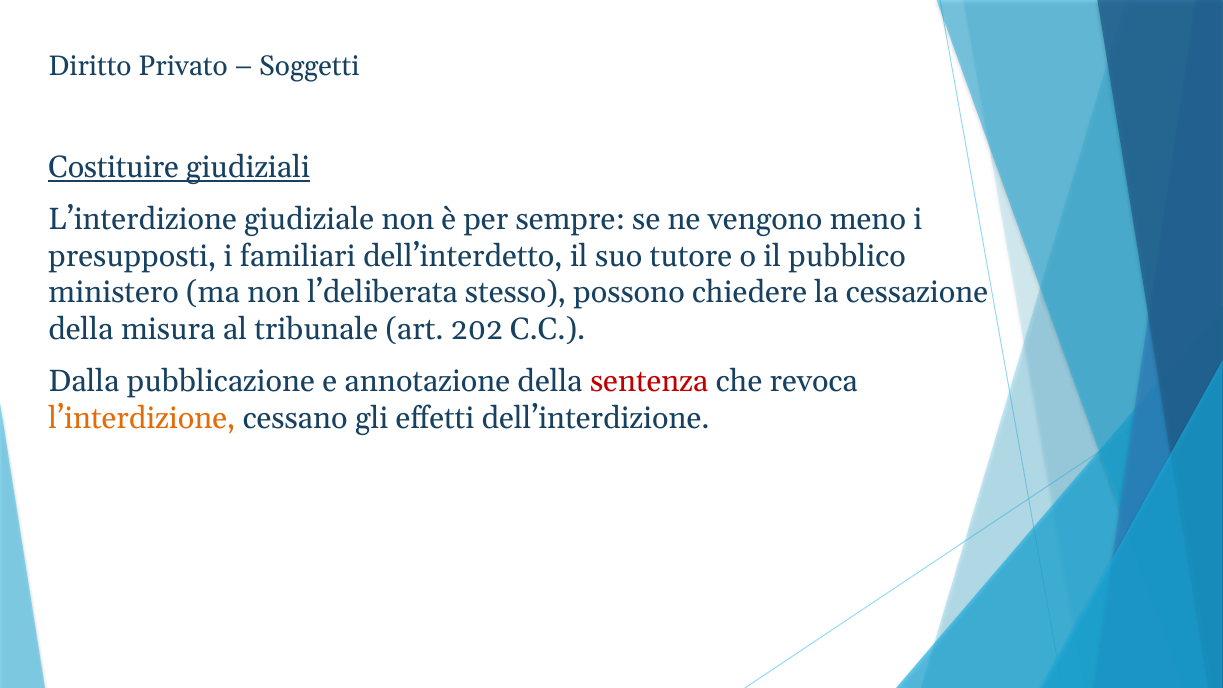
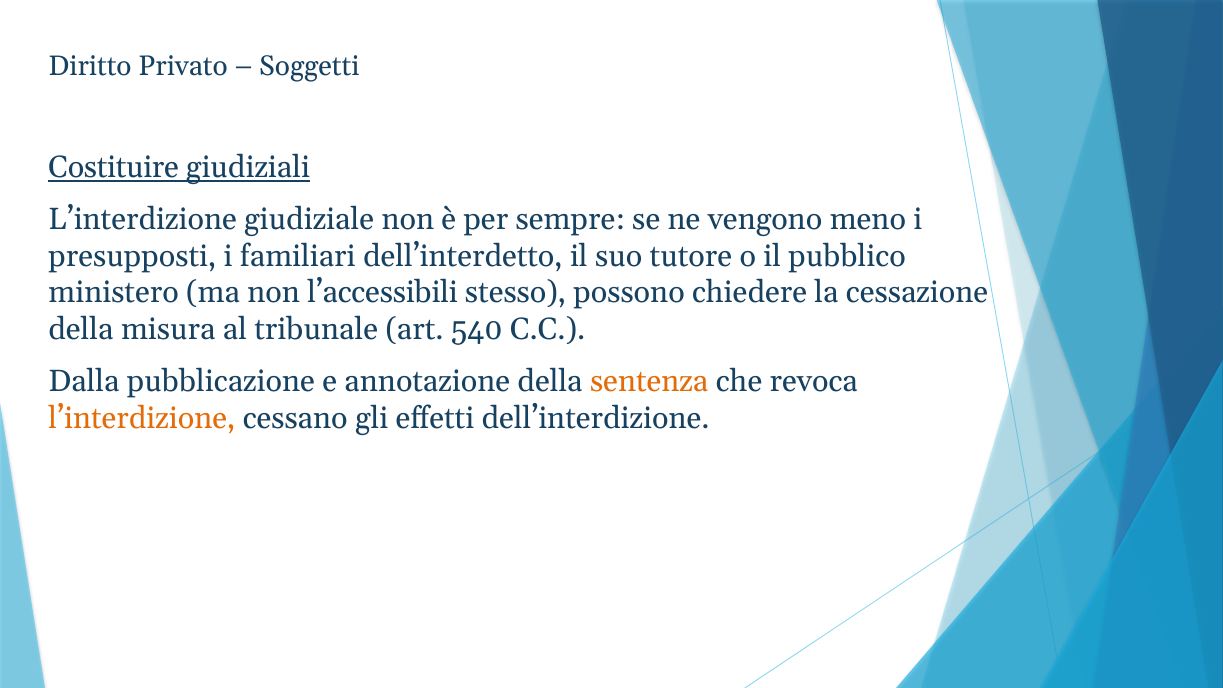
l’deliberata: l’deliberata -> l’accessibili
202: 202 -> 540
sentenza colour: red -> orange
